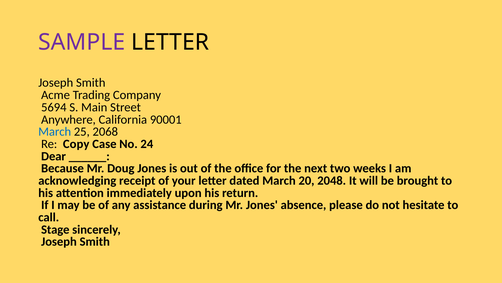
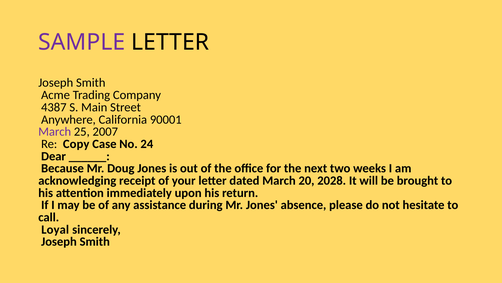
5694: 5694 -> 4387
March at (55, 131) colour: blue -> purple
2068: 2068 -> 2007
2048: 2048 -> 2028
Stage: Stage -> Loyal
